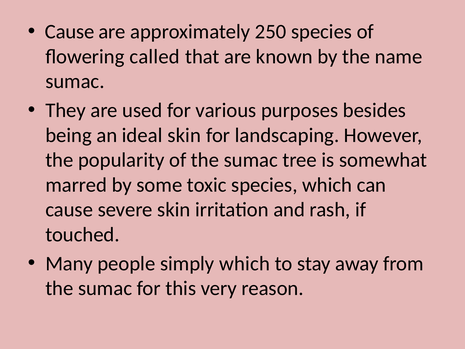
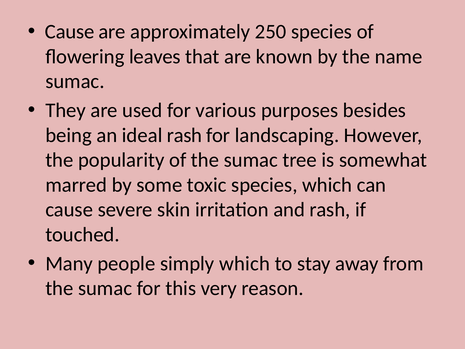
called: called -> leaves
ideal skin: skin -> rash
